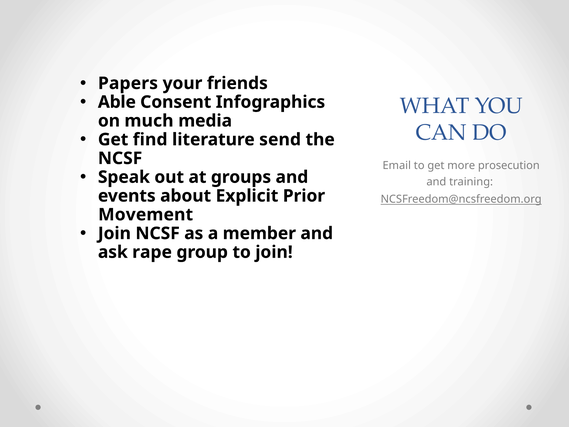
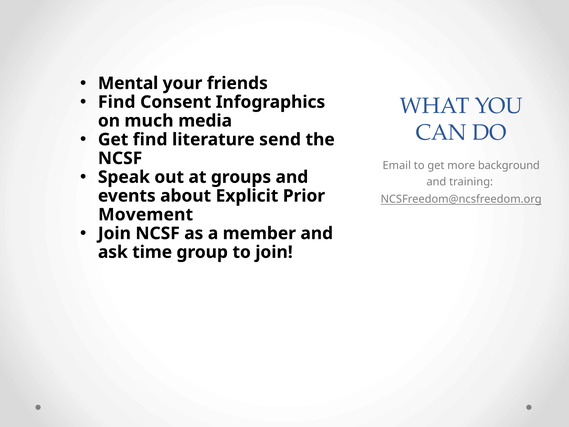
Papers: Papers -> Mental
Able at (117, 102): Able -> Find
prosecution: prosecution -> background
rape: rape -> time
